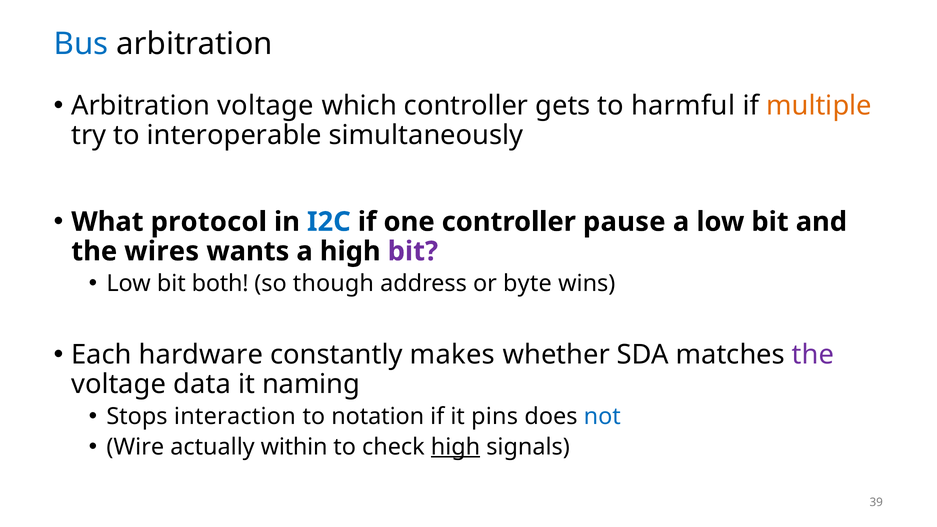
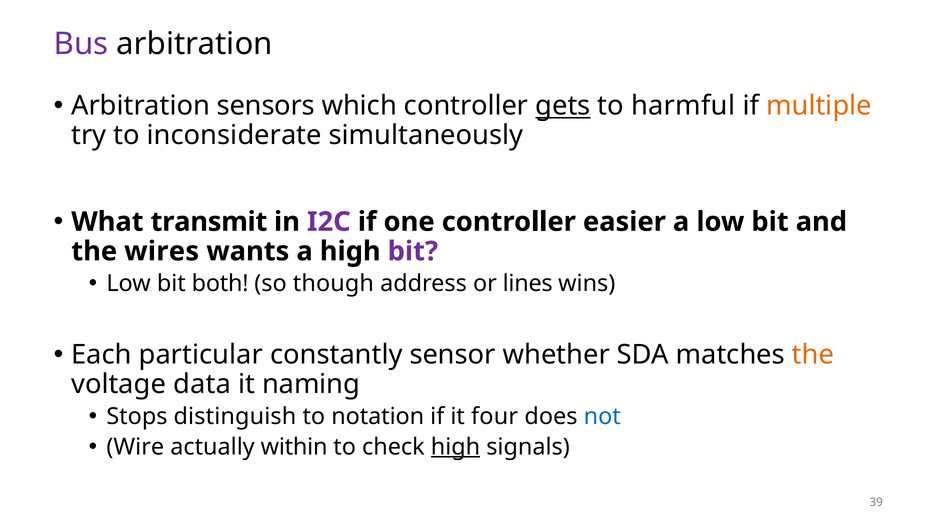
Bus colour: blue -> purple
Arbitration voltage: voltage -> sensors
gets underline: none -> present
interoperable: interoperable -> inconsiderate
protocol: protocol -> transmit
I2C colour: blue -> purple
pause: pause -> easier
byte: byte -> lines
hardware: hardware -> particular
makes: makes -> sensor
the at (813, 355) colour: purple -> orange
interaction: interaction -> distinguish
pins: pins -> four
